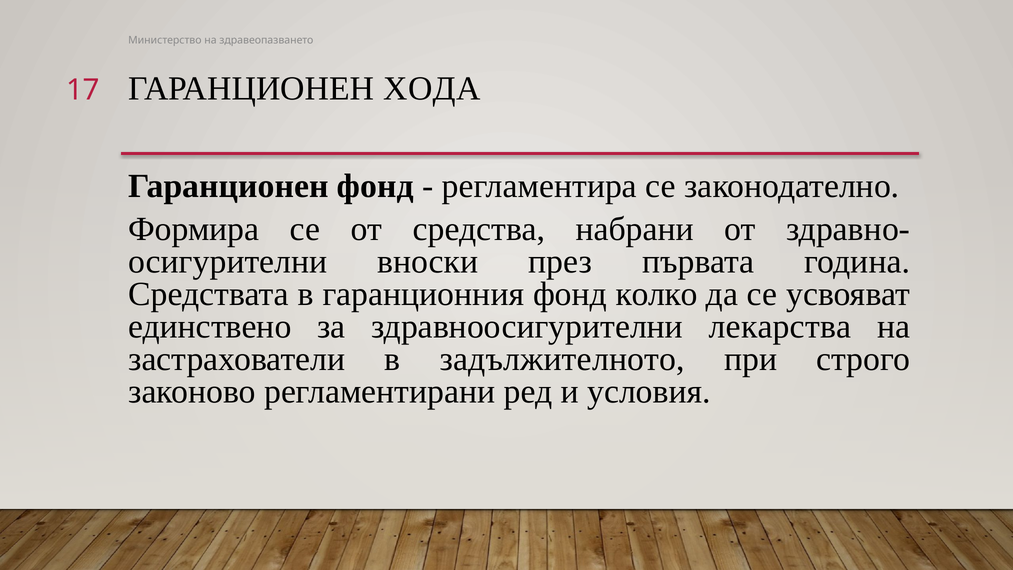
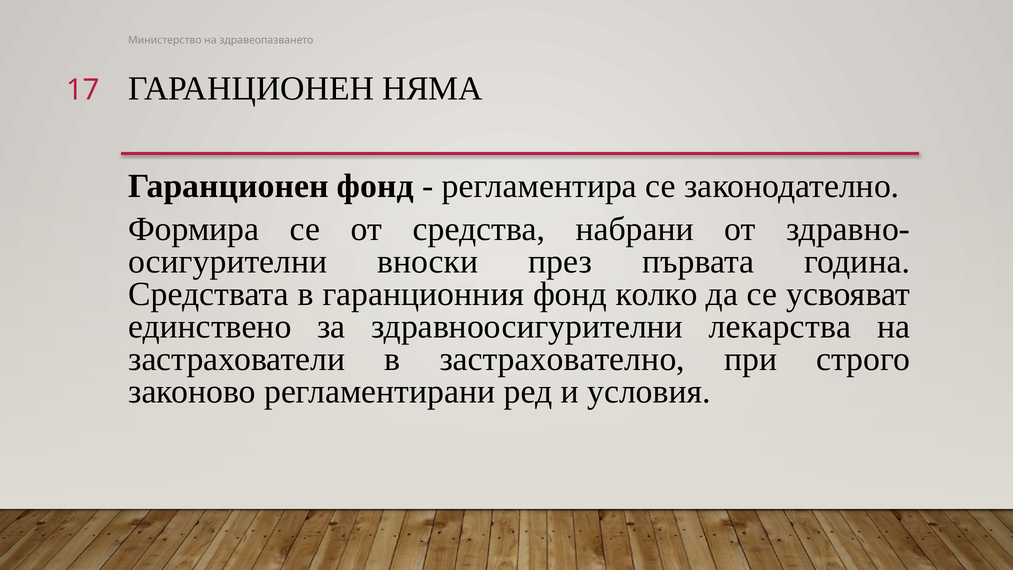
ХОДА: ХОДА -> НЯМА
задължителното: задължителното -> застрахователно
